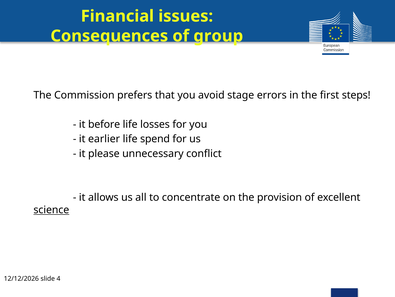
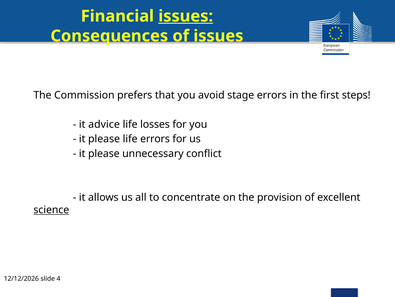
issues at (186, 16) underline: none -> present
of group: group -> issues
before: before -> advice
earlier at (104, 139): earlier -> please
life spend: spend -> errors
